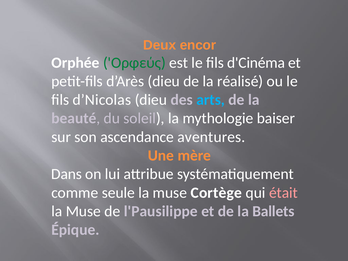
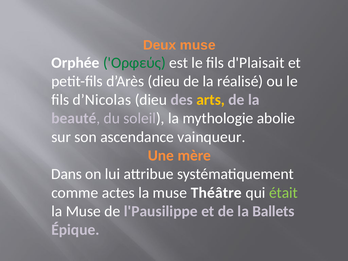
Deux encor: encor -> muse
d'Cinéma: d'Cinéma -> d'Plaisait
arts colour: light blue -> yellow
baiser: baiser -> abolie
aventures: aventures -> vainqueur
seule: seule -> actes
Cortège: Cortège -> Théâtre
était colour: pink -> light green
